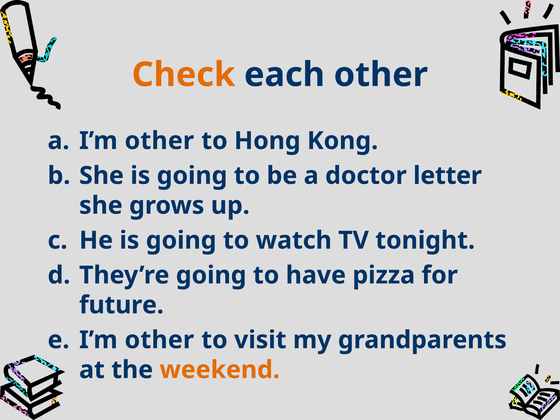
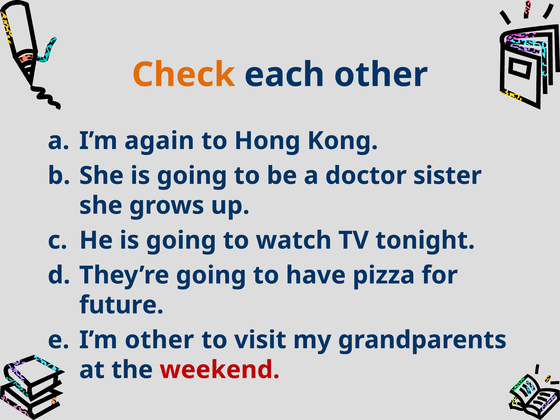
a I’m other: other -> again
letter: letter -> sister
weekend colour: orange -> red
